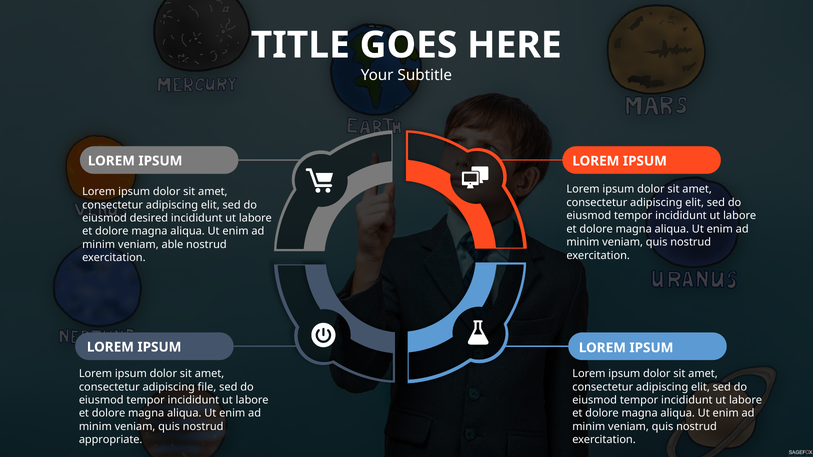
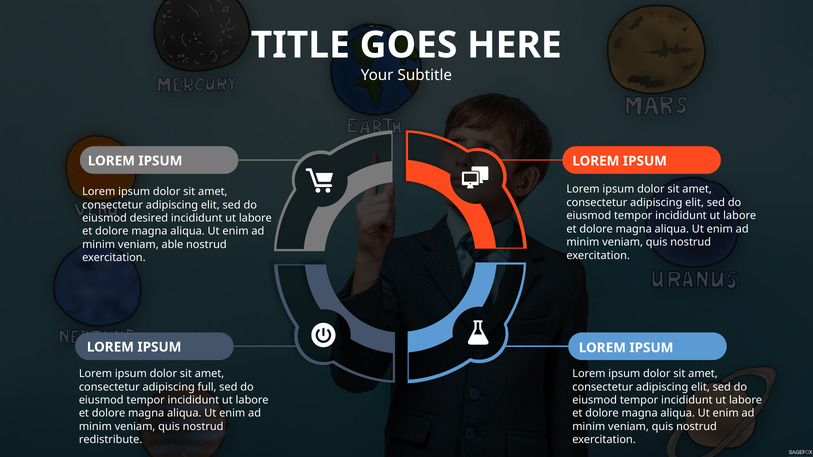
file: file -> full
appropriate: appropriate -> redistribute
